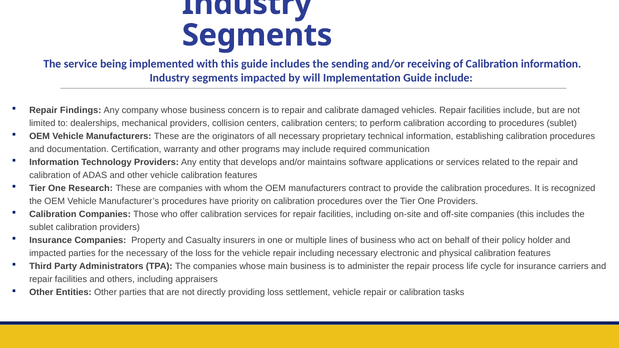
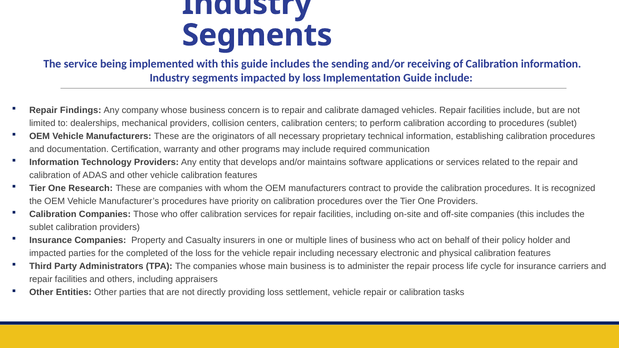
by will: will -> loss
the necessary: necessary -> completed
